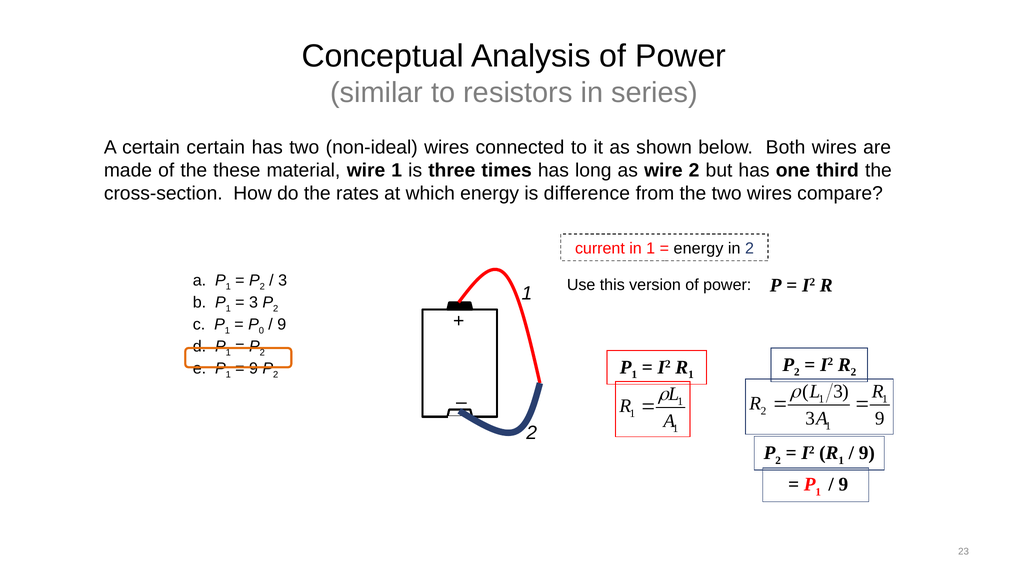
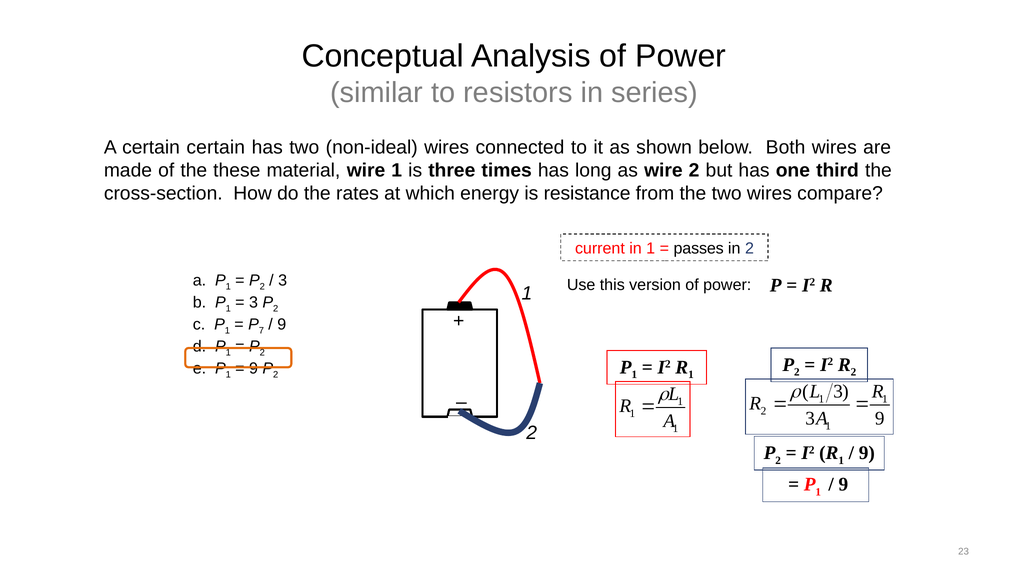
difference: difference -> resistance
energy at (699, 249): energy -> passes
0: 0 -> 7
